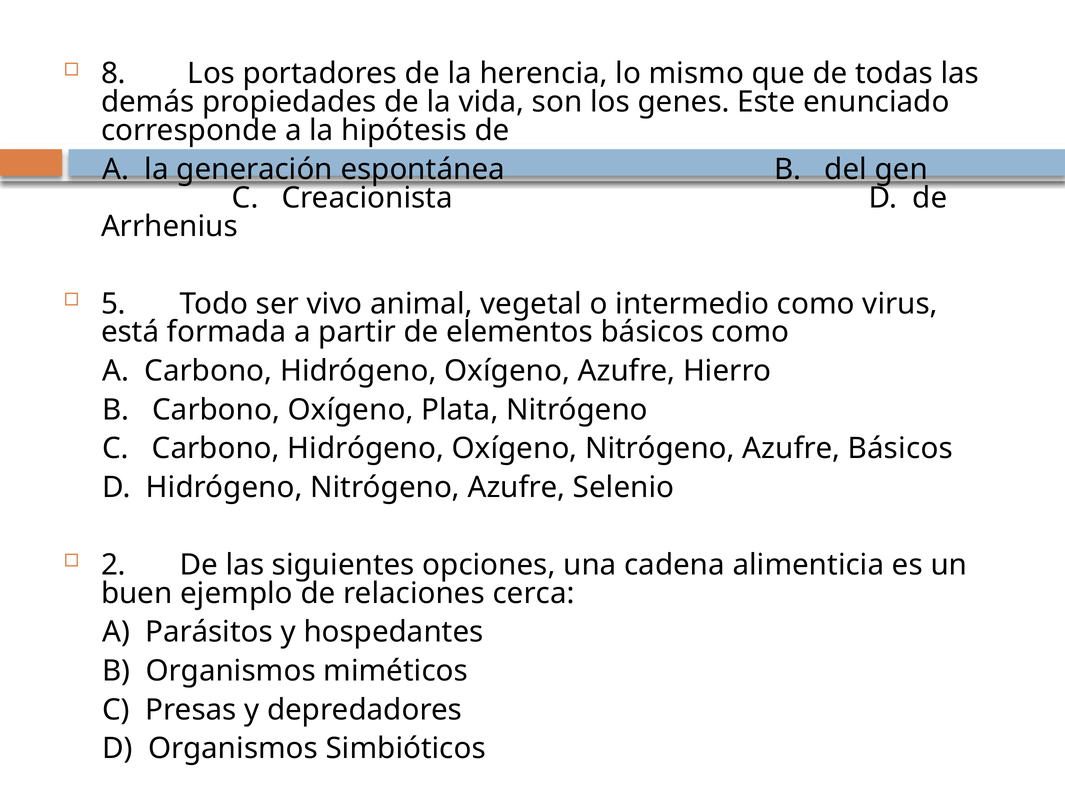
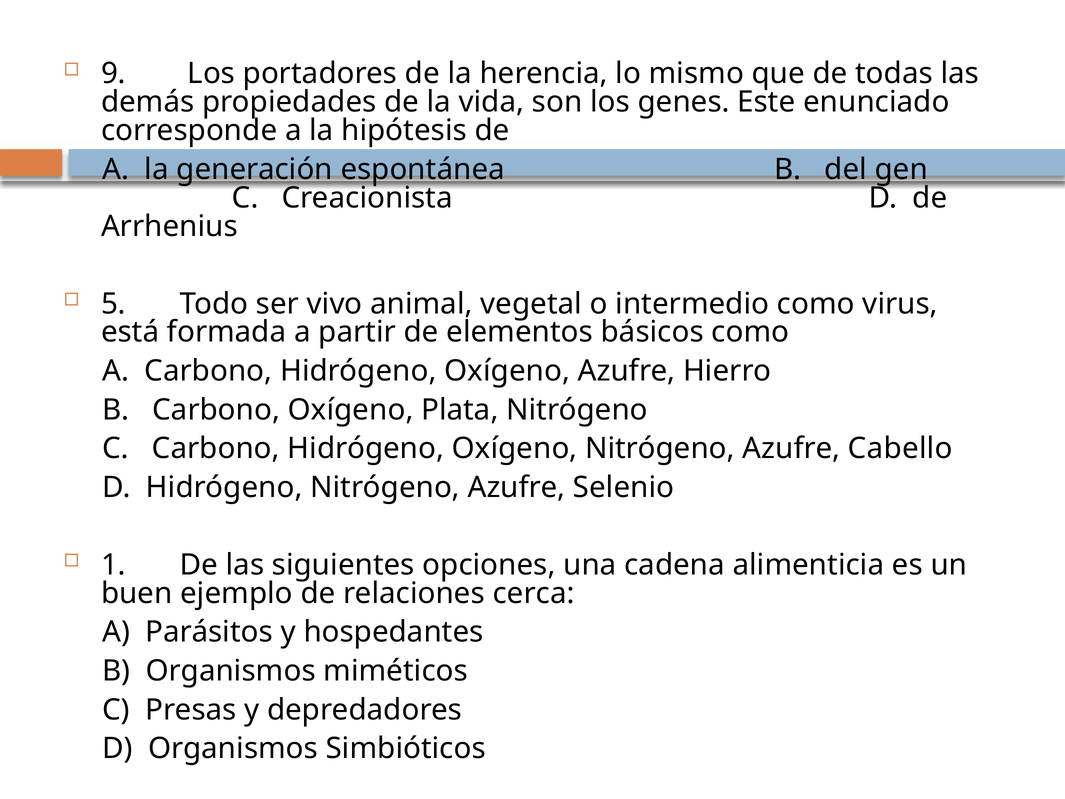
8: 8 -> 9
Azufre Básicos: Básicos -> Cabello
2: 2 -> 1
